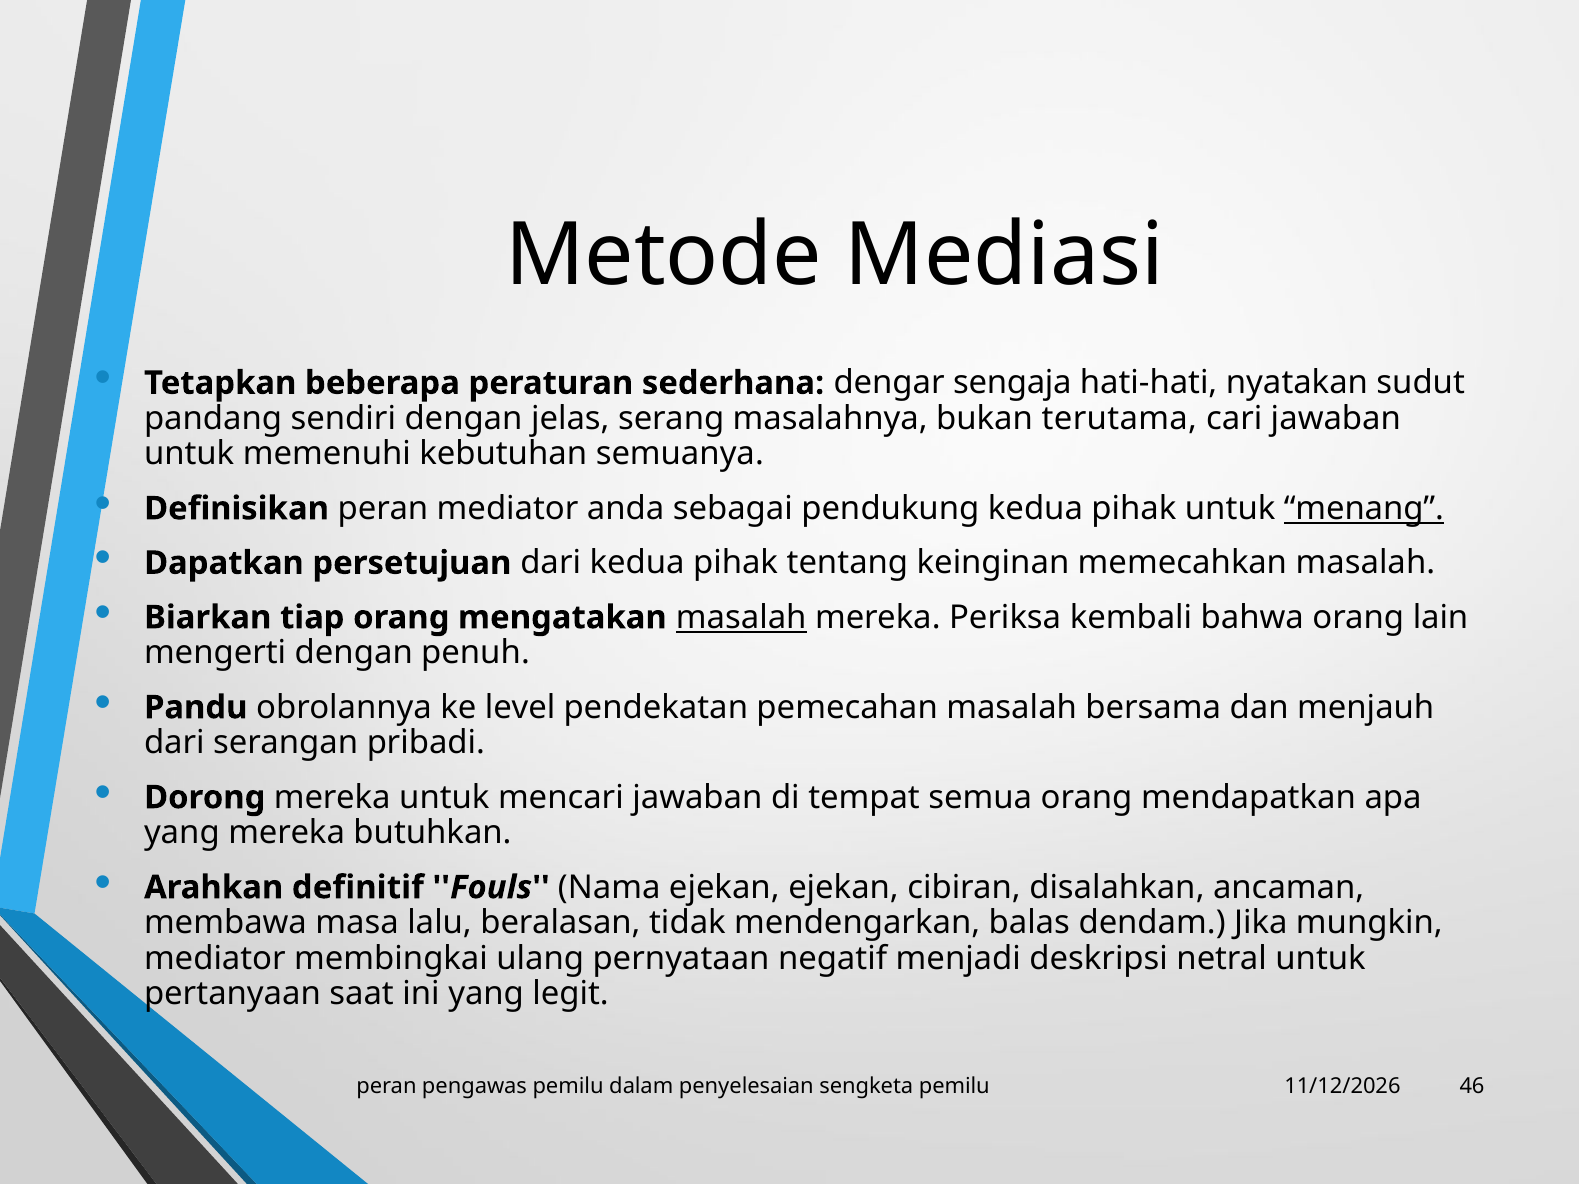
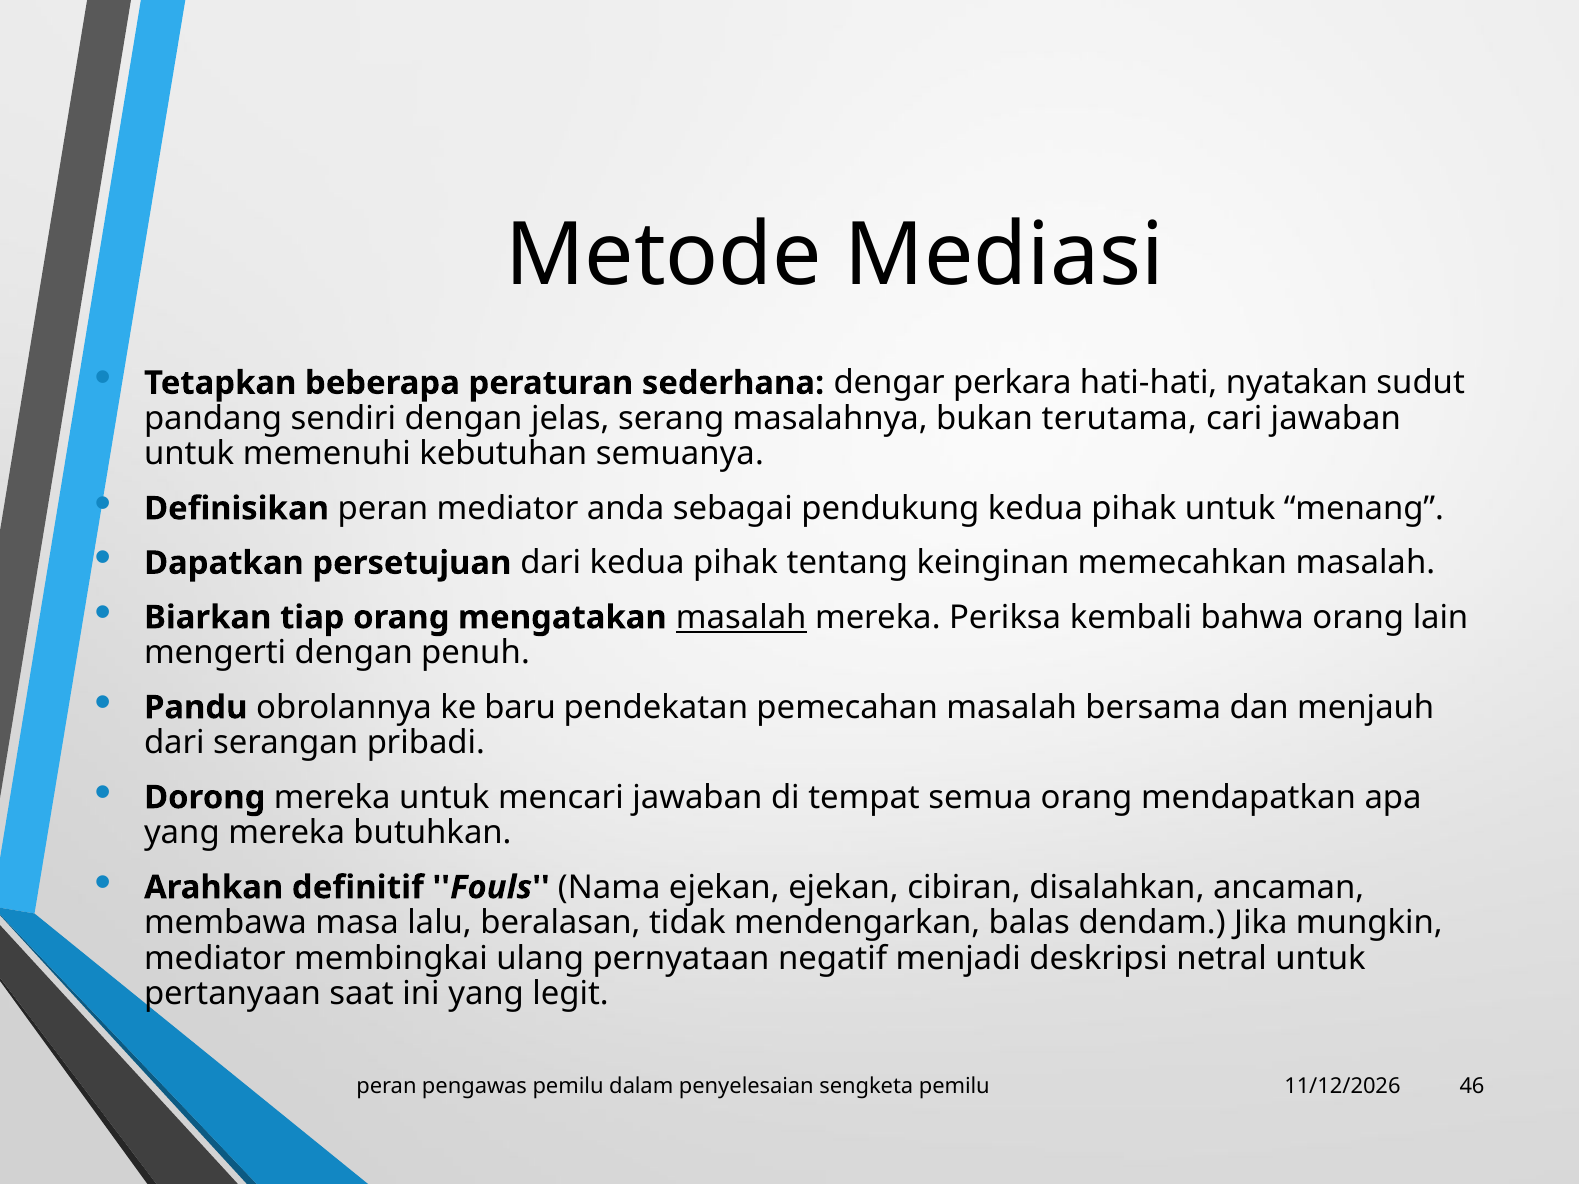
sengaja: sengaja -> perkara
menang underline: present -> none
level: level -> baru
